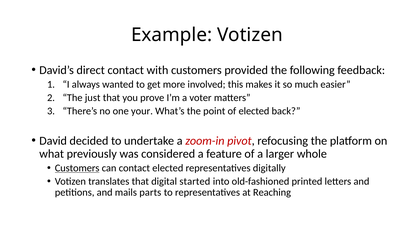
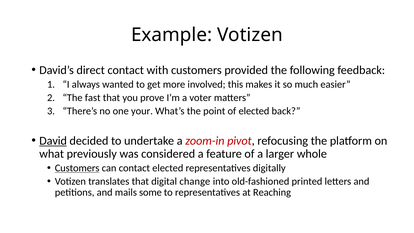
just: just -> fast
David underline: none -> present
started: started -> change
parts: parts -> some
